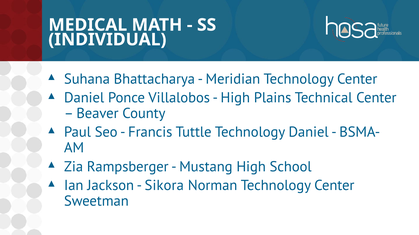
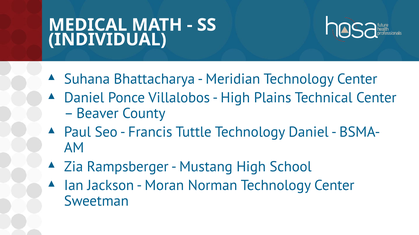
Sikora: Sikora -> Moran
